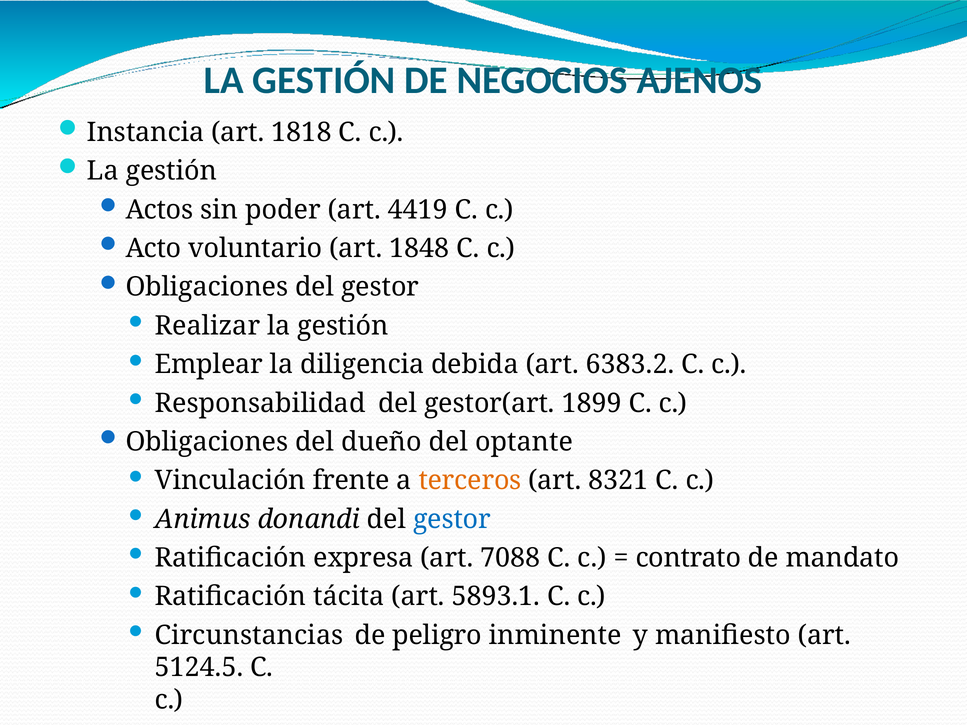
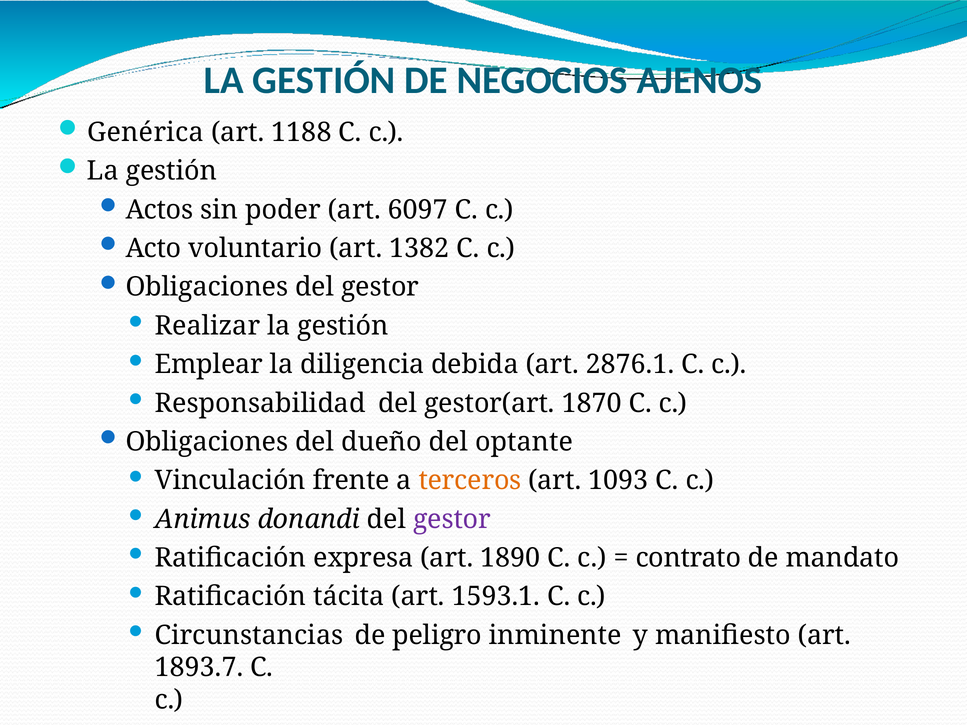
Instancia: Instancia -> Genérica
1818: 1818 -> 1188
4419: 4419 -> 6097
1848: 1848 -> 1382
6383.2: 6383.2 -> 2876.1
1899: 1899 -> 1870
8321: 8321 -> 1093
gestor at (452, 519) colour: blue -> purple
7088: 7088 -> 1890
5893.1: 5893.1 -> 1593.1
5124.5: 5124.5 -> 1893.7
